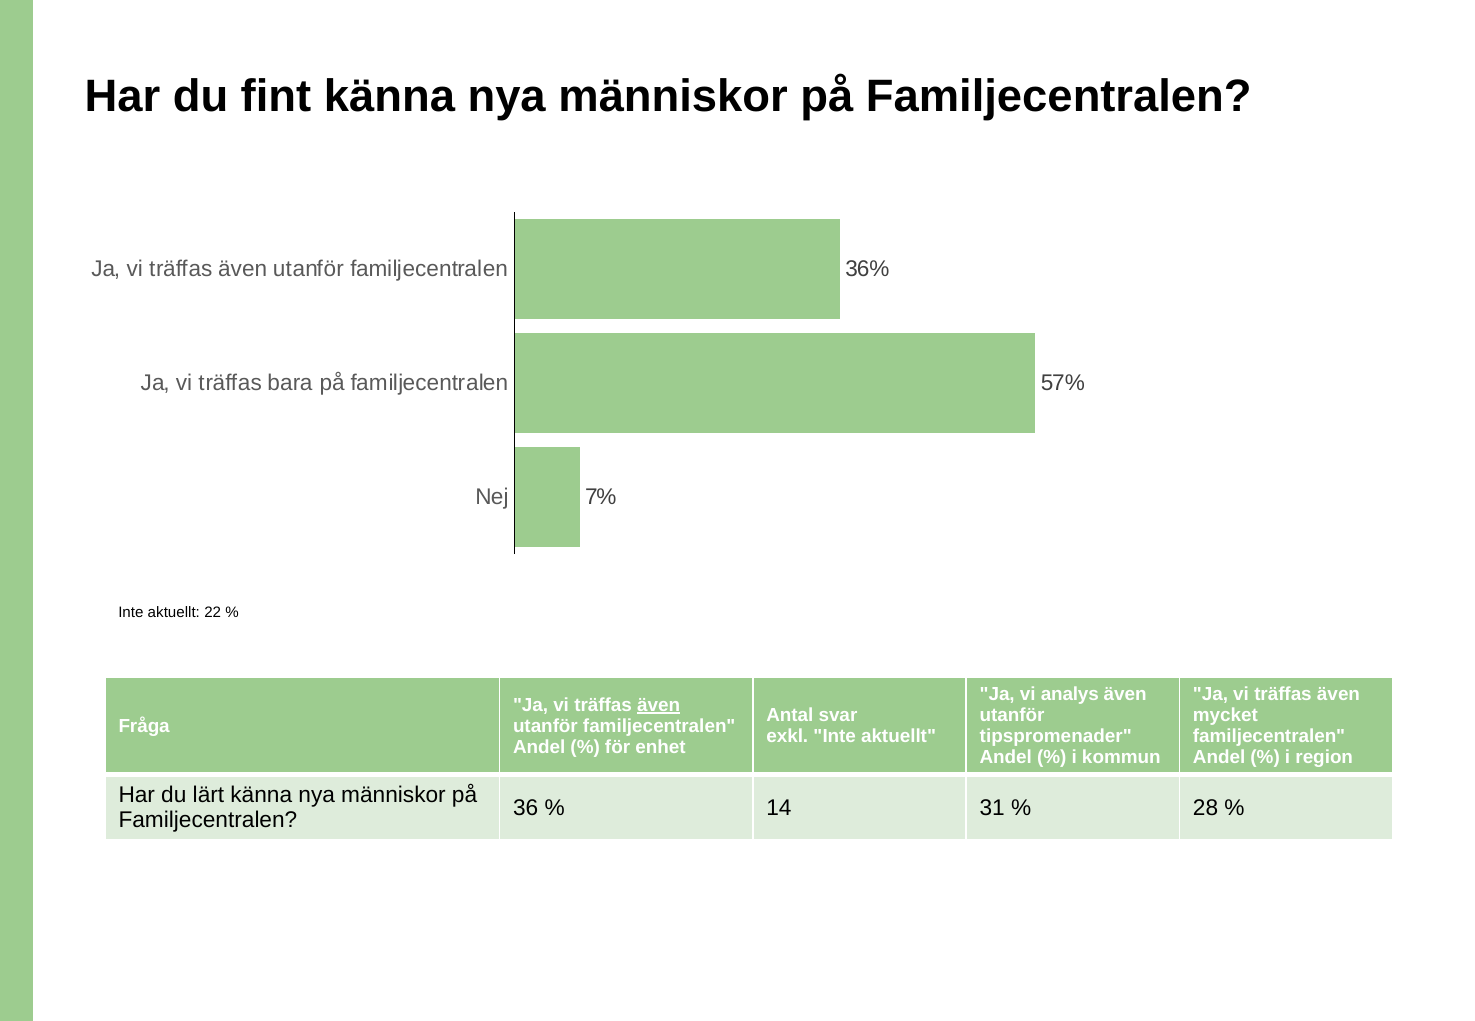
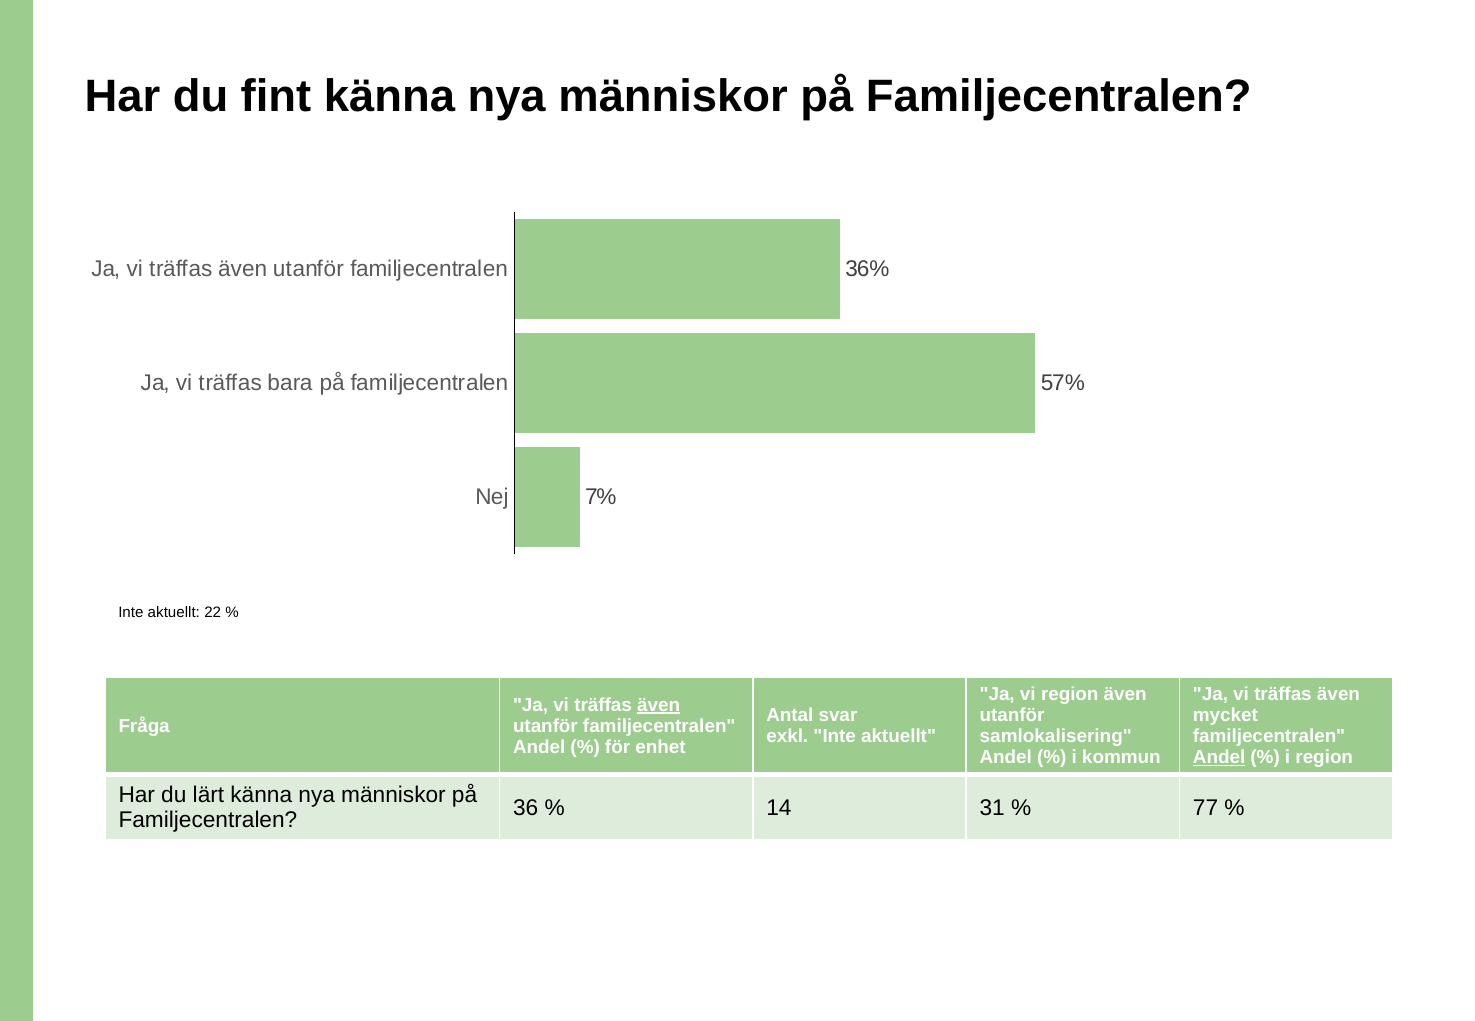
vi analys: analys -> region
tipspromenader: tipspromenader -> samlokalisering
Andel at (1219, 758) underline: none -> present
28: 28 -> 77
